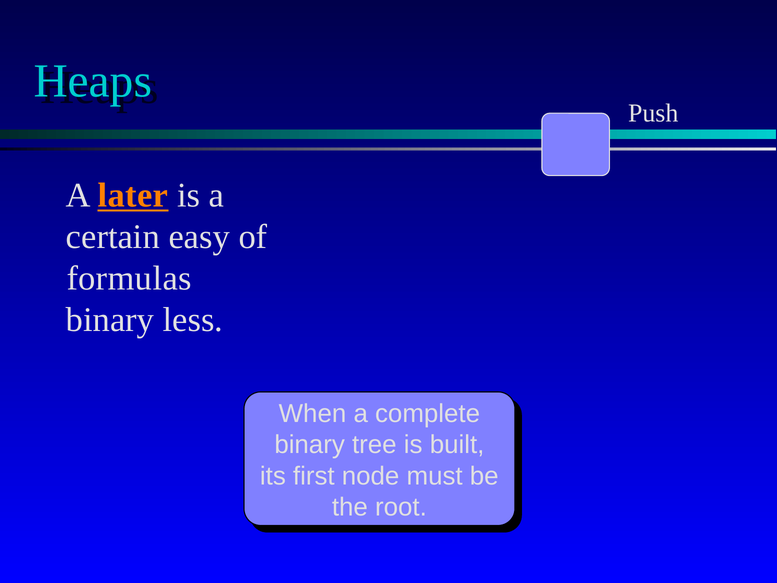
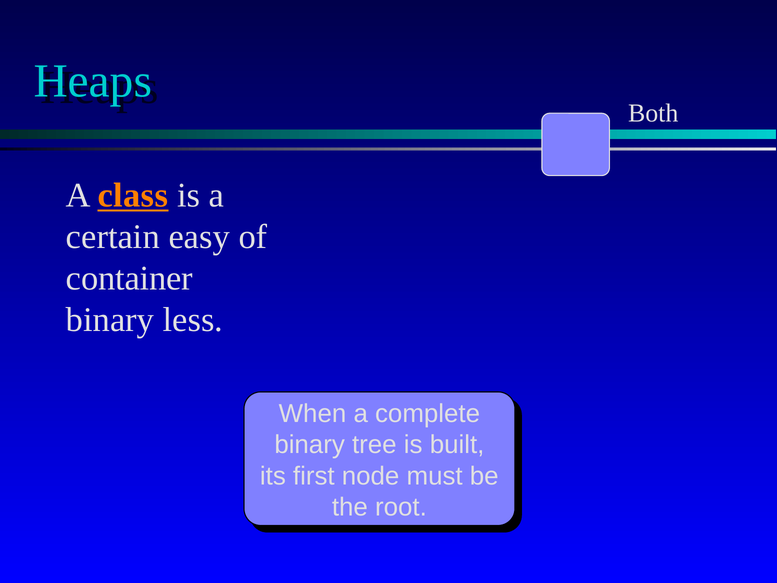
Push: Push -> Both
later: later -> class
formulas: formulas -> container
